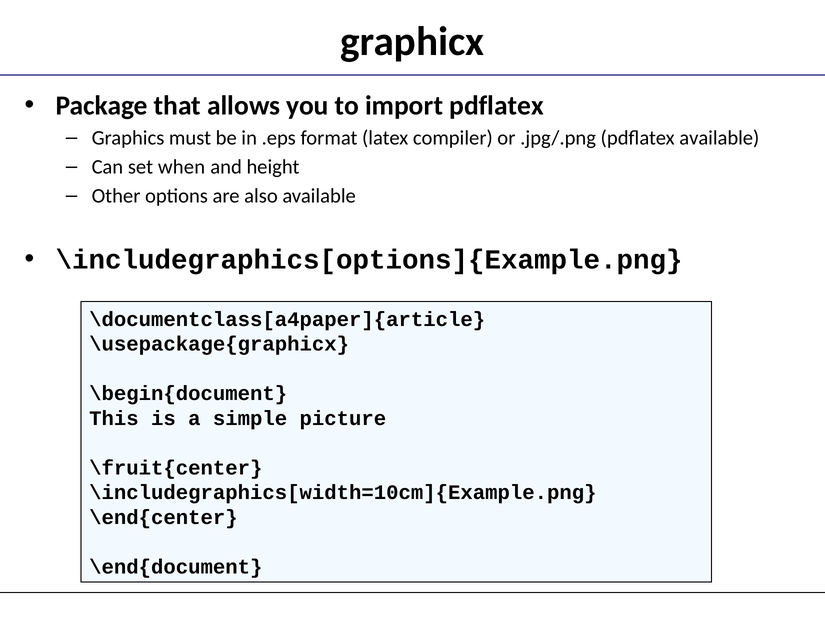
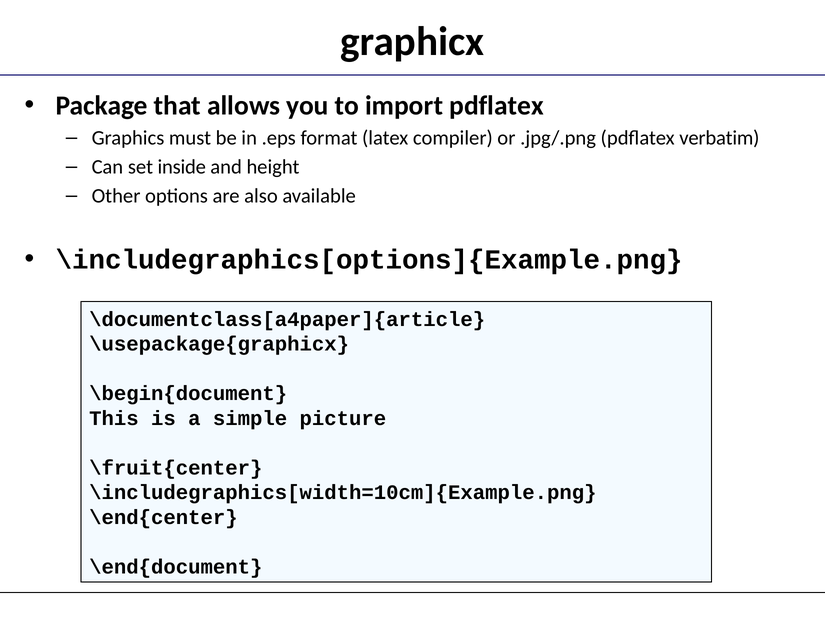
pdflatex available: available -> verbatim
when: when -> inside
